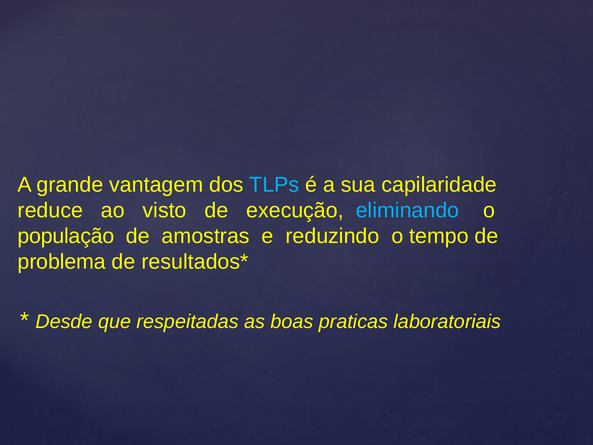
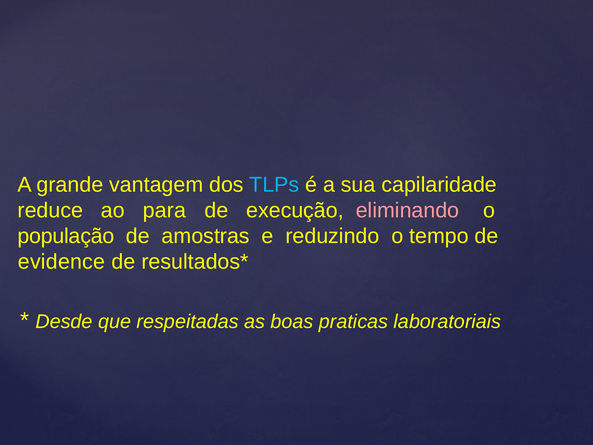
visto: visto -> para
eliminando colour: light blue -> pink
problema: problema -> evidence
